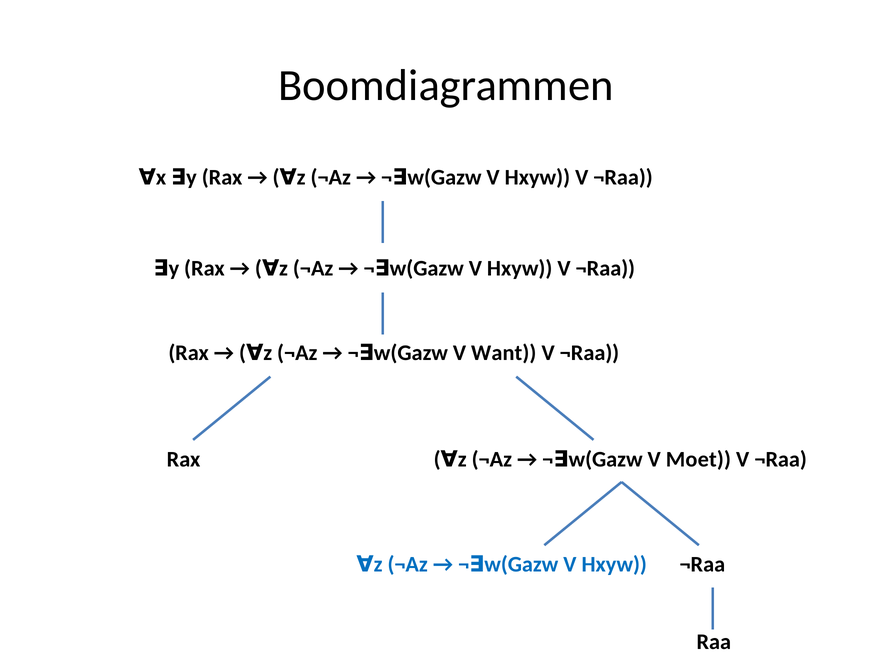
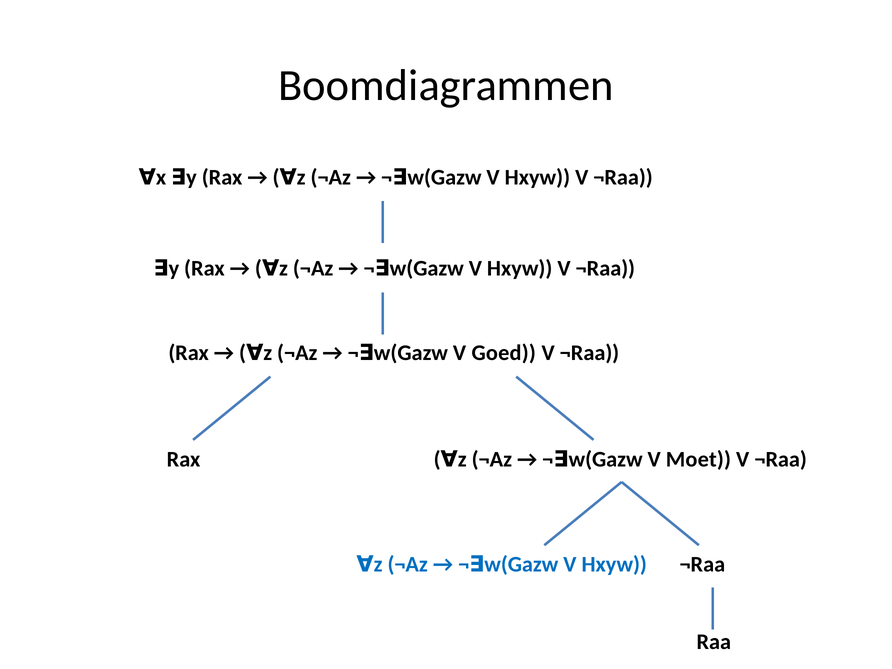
Want: Want -> Goed
